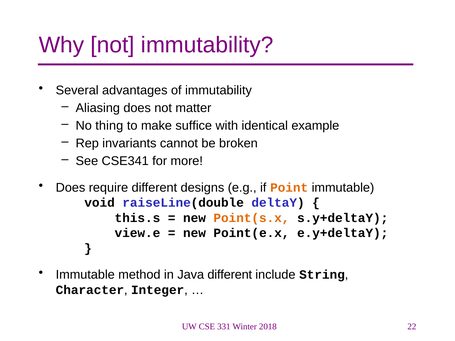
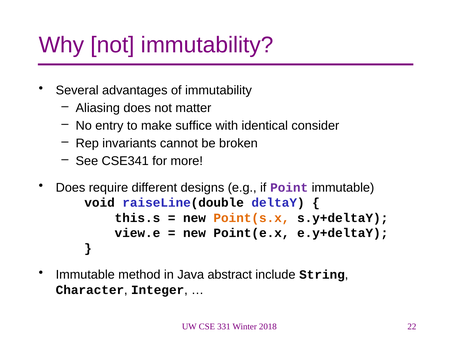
thing: thing -> entry
example: example -> consider
Point colour: orange -> purple
Java different: different -> abstract
